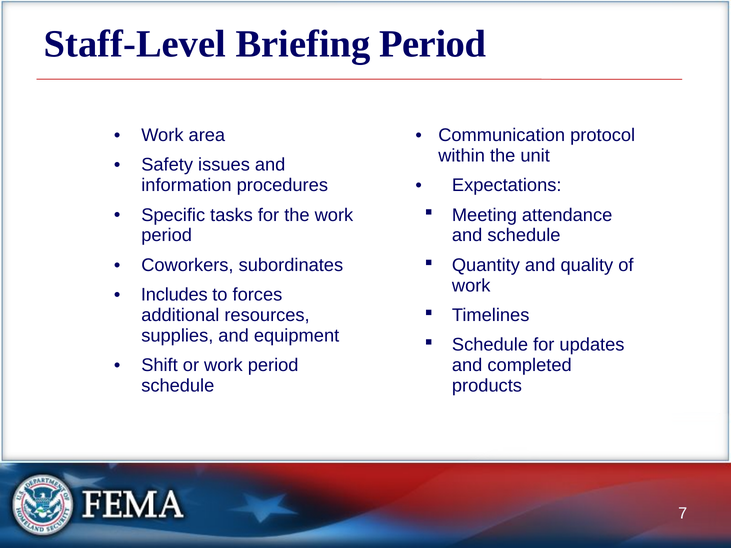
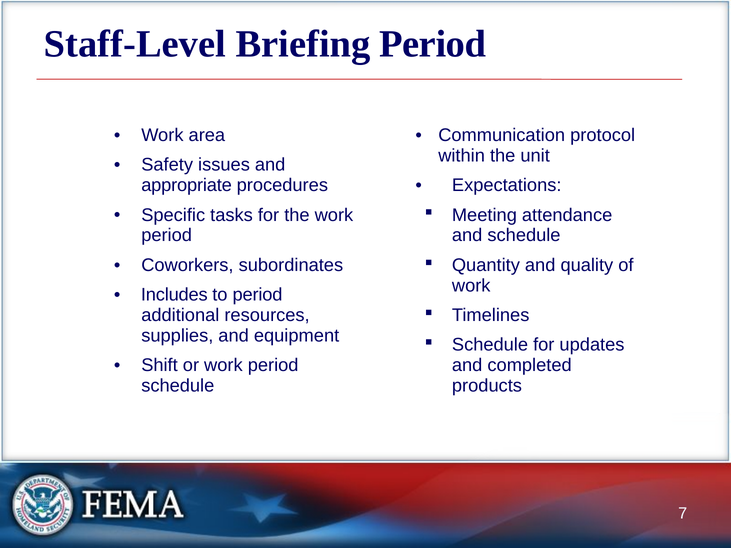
information: information -> appropriate
to forces: forces -> period
